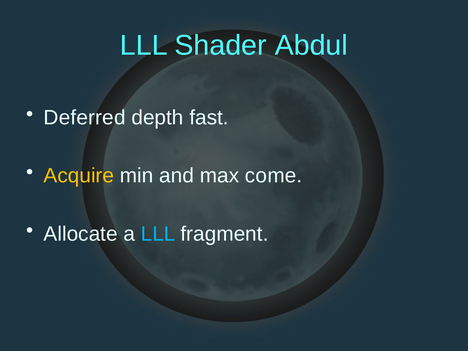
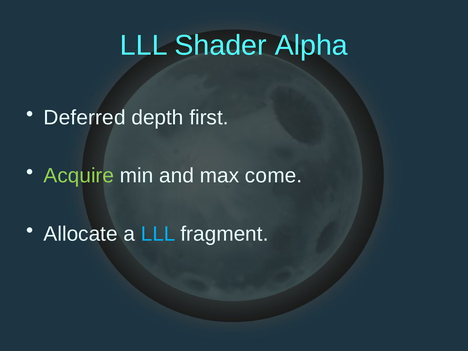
Abdul: Abdul -> Alpha
fast: fast -> first
Acquire colour: yellow -> light green
